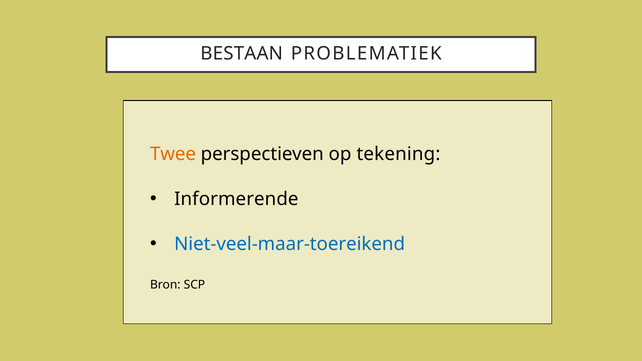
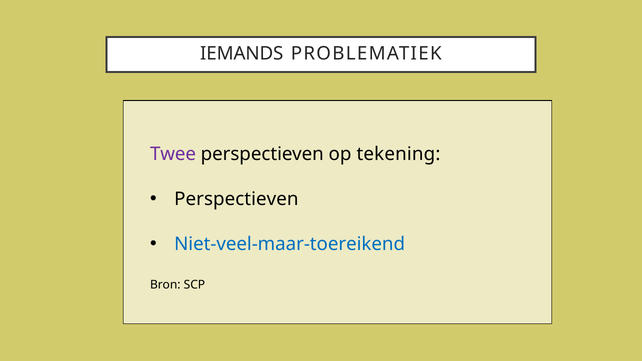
BESTAAN: BESTAAN -> IEMANDS
Twee colour: orange -> purple
Informerende at (236, 199): Informerende -> Perspectieven
